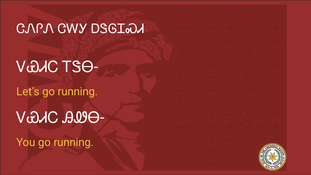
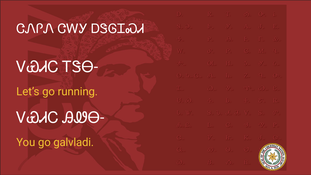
You go running: running -> galvladi
